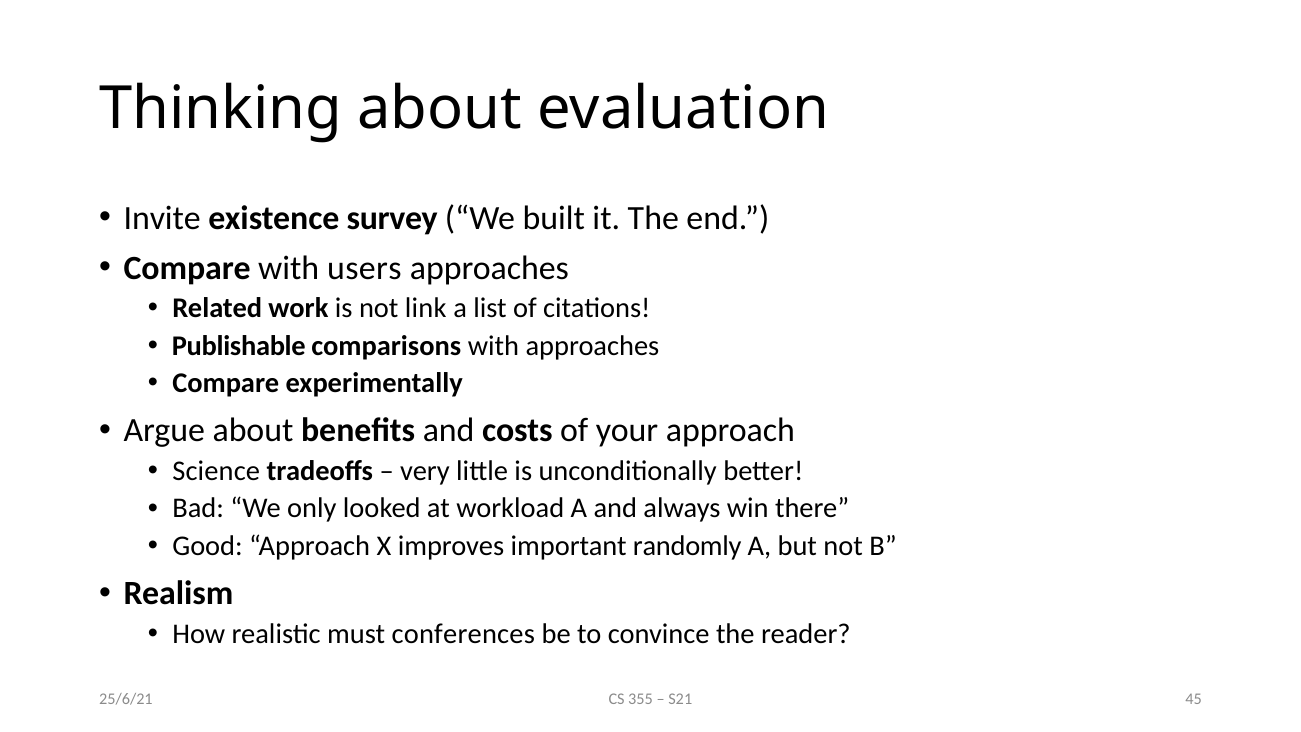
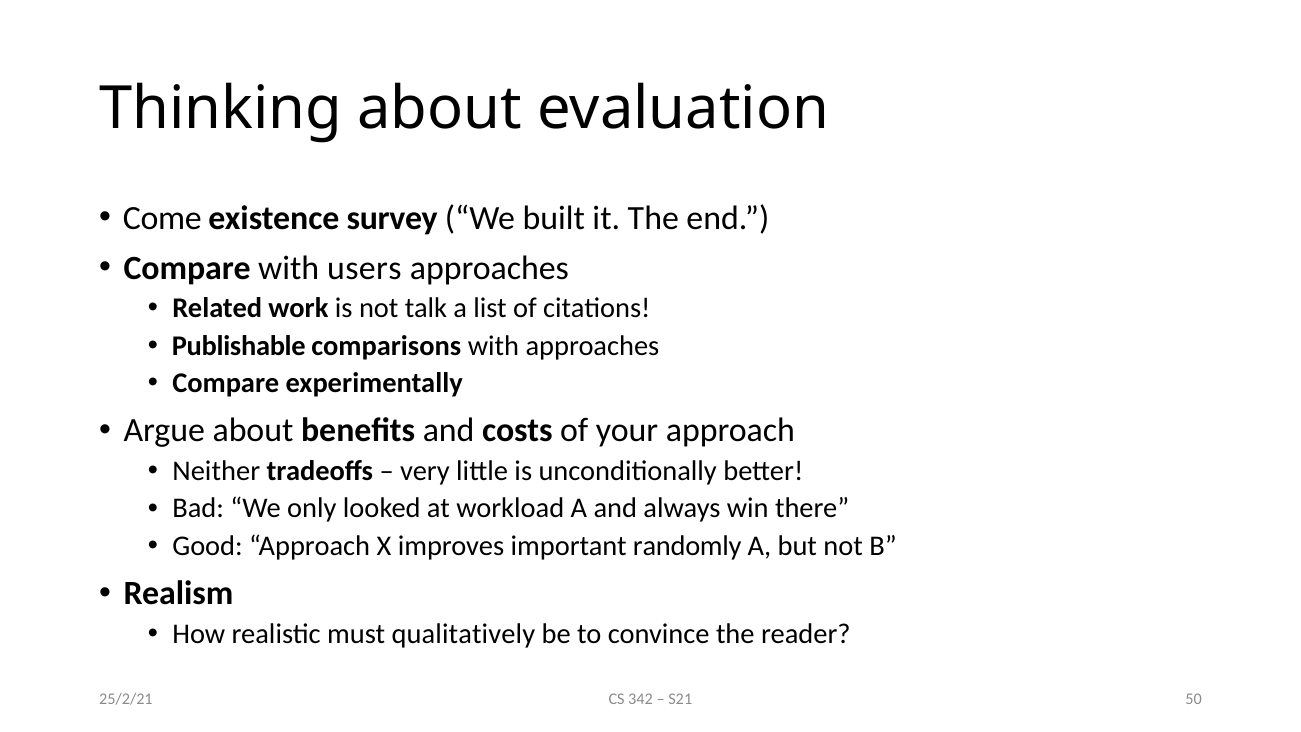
Invite: Invite -> Come
link: link -> talk
Science: Science -> Neither
conferences: conferences -> qualitatively
355: 355 -> 342
45: 45 -> 50
25/6/21: 25/6/21 -> 25/2/21
